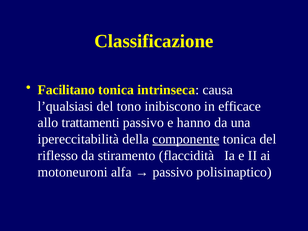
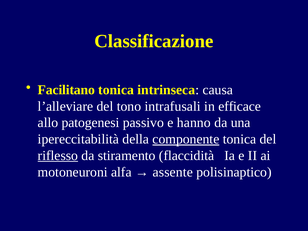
l’qualsiasi: l’qualsiasi -> l’alleviare
inibiscono: inibiscono -> intrafusali
trattamenti: trattamenti -> patogenesi
riflesso underline: none -> present
passivo at (173, 172): passivo -> assente
